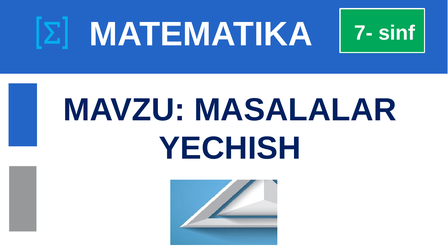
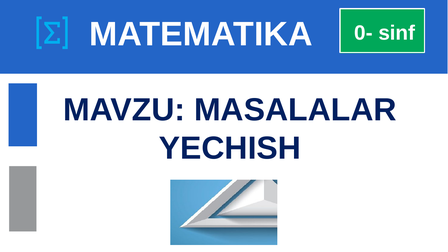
7-: 7- -> 0-
